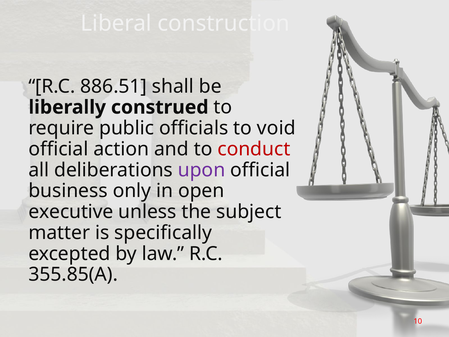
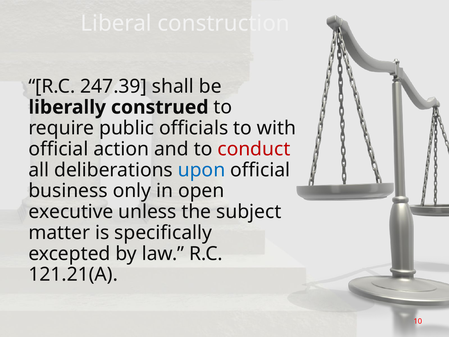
886.51: 886.51 -> 247.39
void: void -> with
upon colour: purple -> blue
355.85(A: 355.85(A -> 121.21(A
